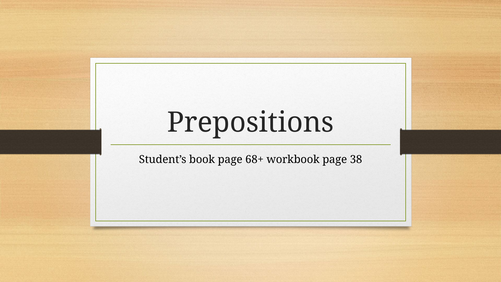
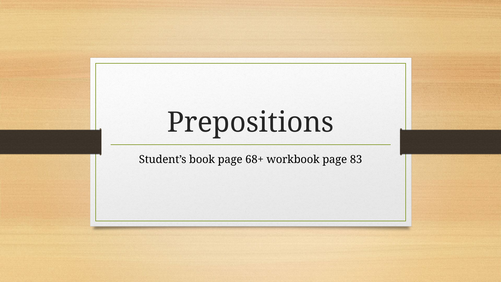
38: 38 -> 83
